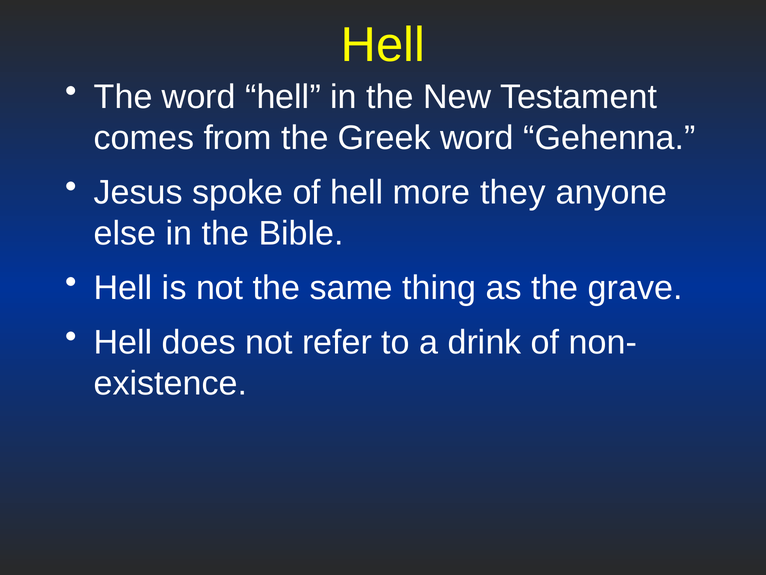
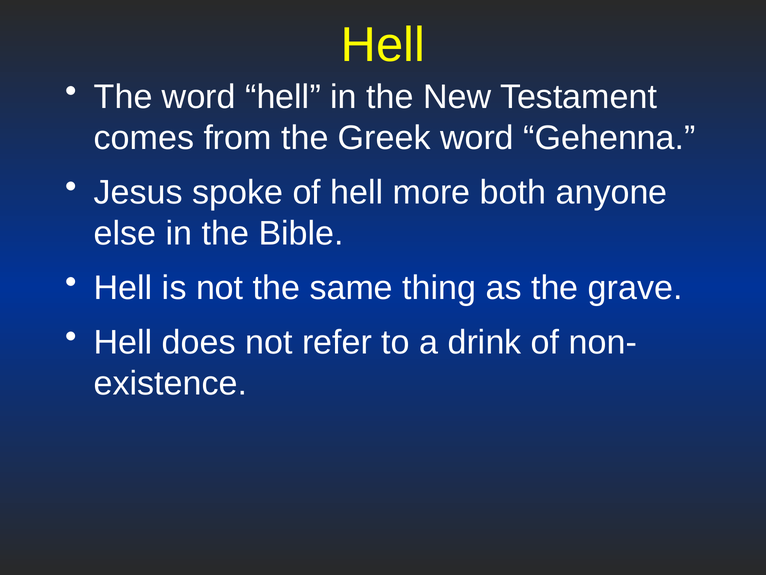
they: they -> both
